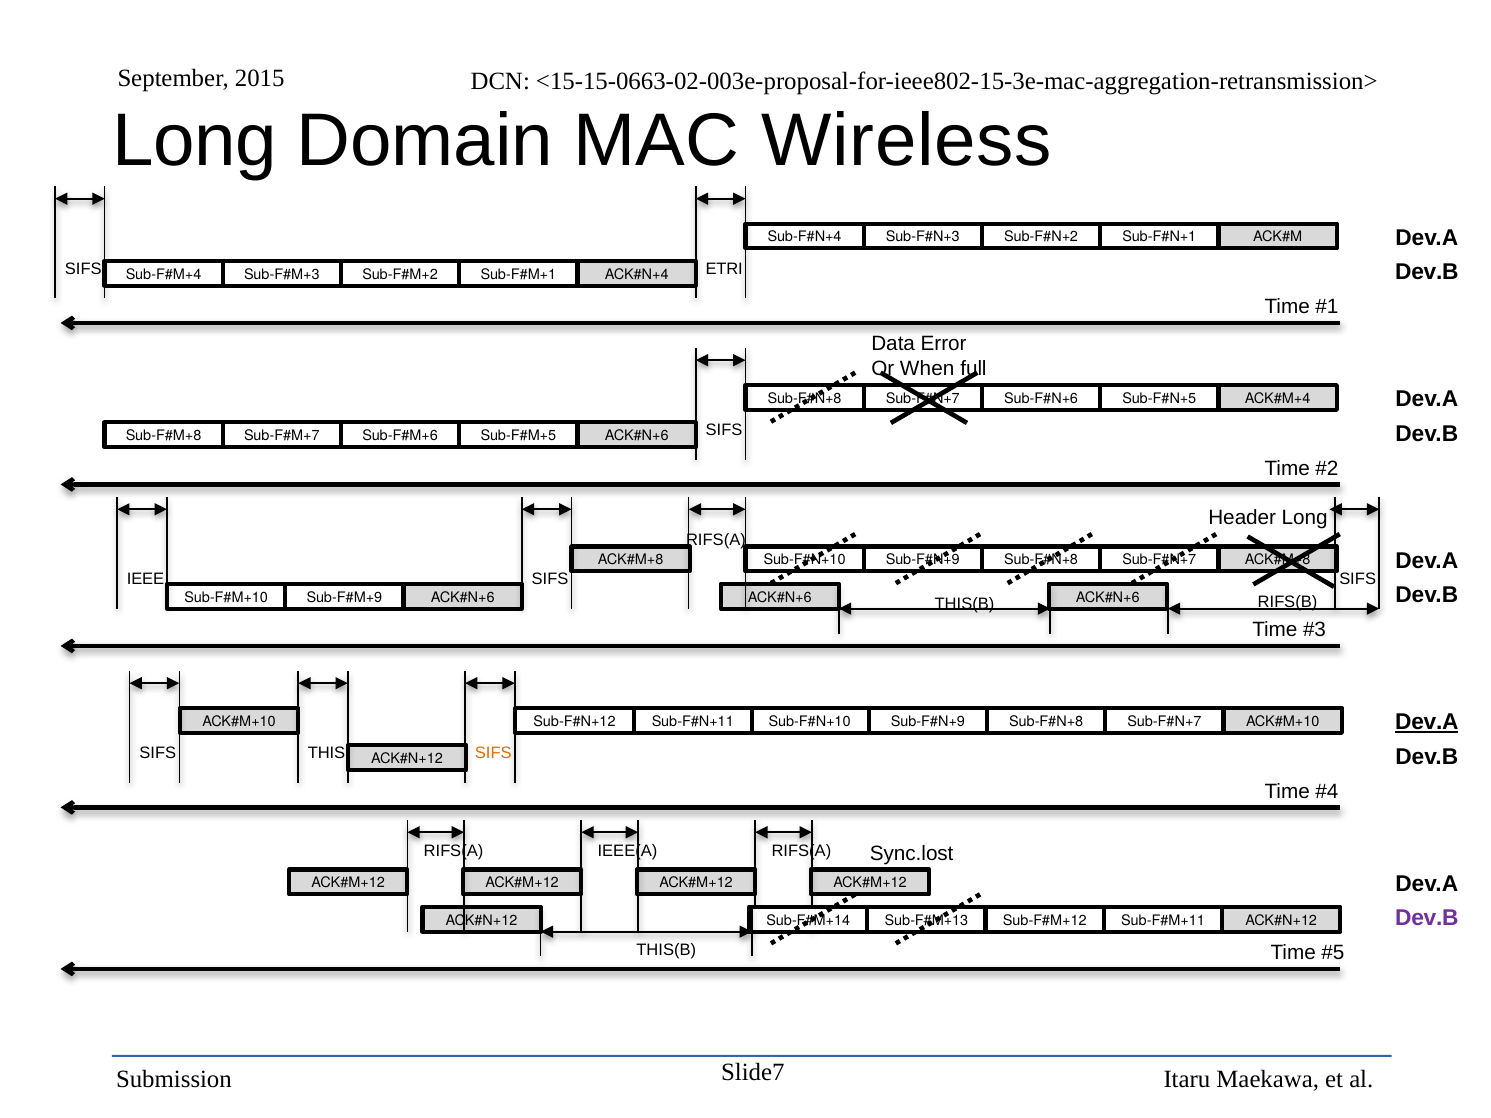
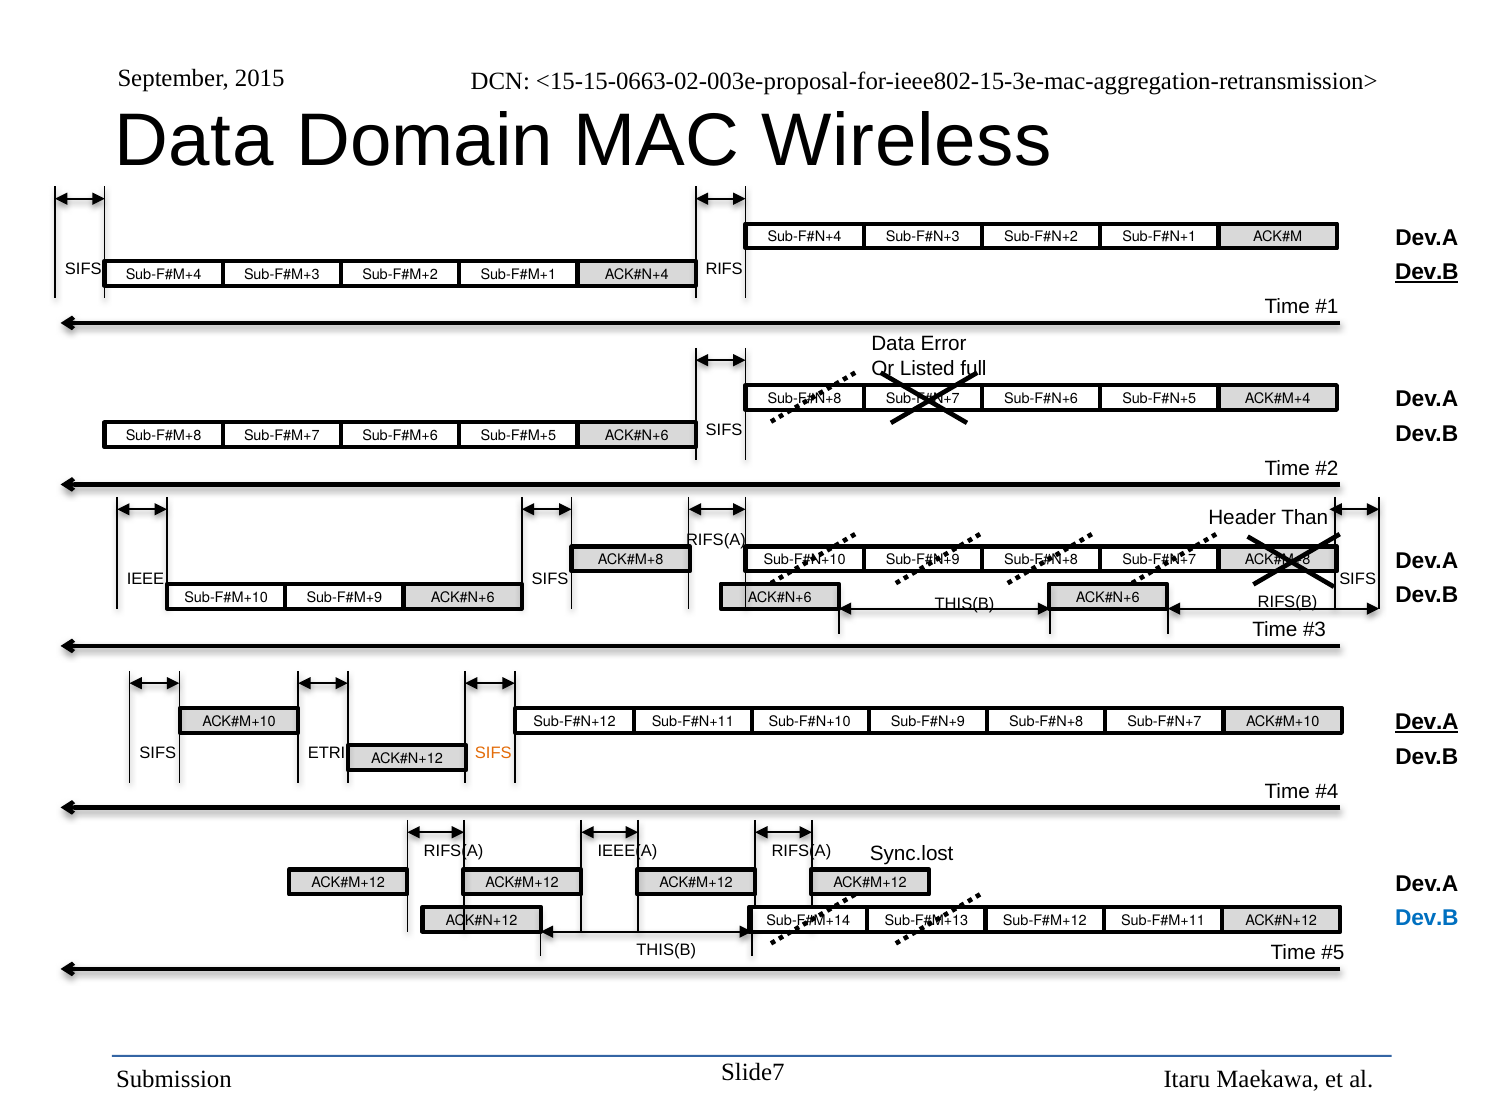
Long at (195, 141): Long -> Data
ETRI: ETRI -> RIFS
Dev.B at (1427, 272) underline: none -> present
When: When -> Listed
Header Long: Long -> Than
THIS: THIS -> ETRI
Dev.B at (1427, 918) colour: purple -> blue
